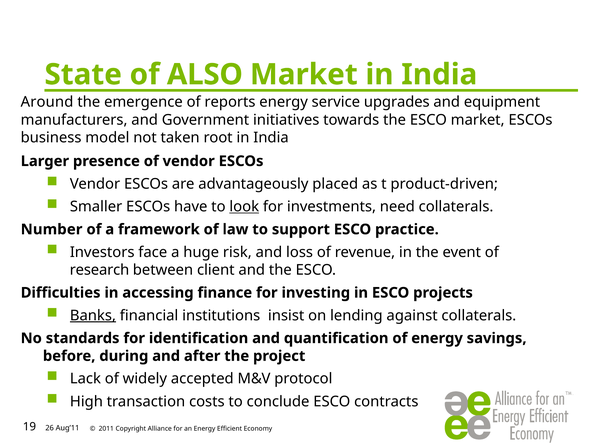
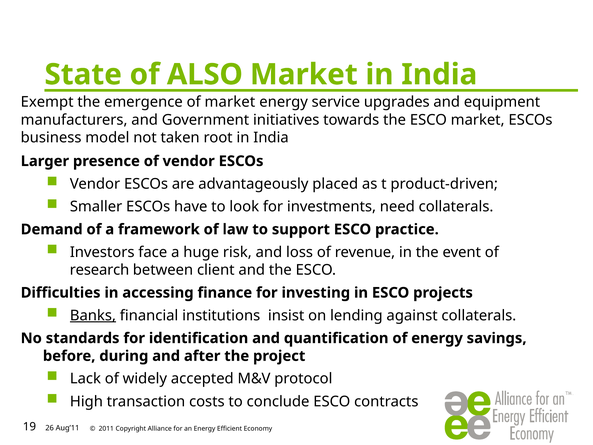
Around: Around -> Exempt
of reports: reports -> market
look underline: present -> none
Number: Number -> Demand
